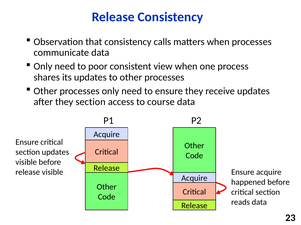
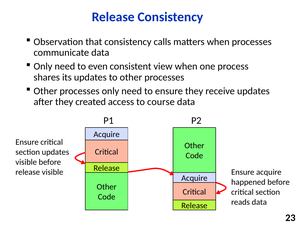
poor: poor -> even
they section: section -> created
